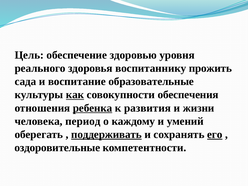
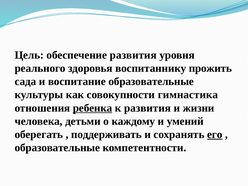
обеспечение здоровью: здоровью -> развития
как underline: present -> none
обеспечения: обеспечения -> гимнастика
период: период -> детьми
поддерживать underline: present -> none
оздоровительные at (57, 148): оздоровительные -> образовательные
